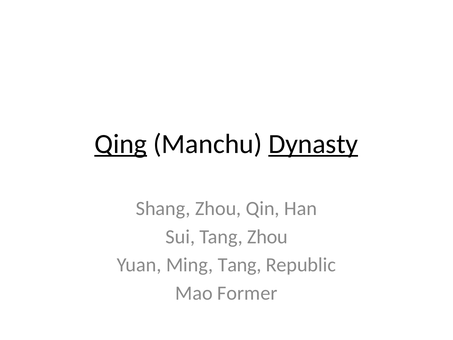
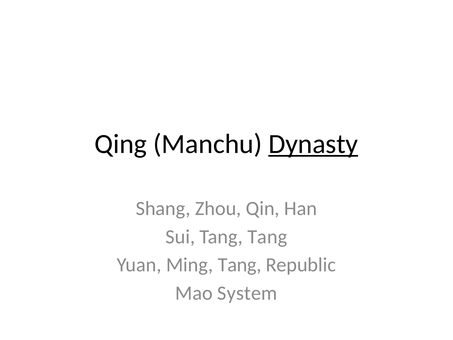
Qing underline: present -> none
Tang Zhou: Zhou -> Tang
Former: Former -> System
